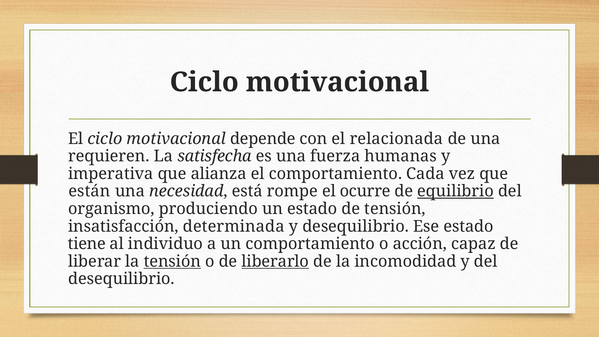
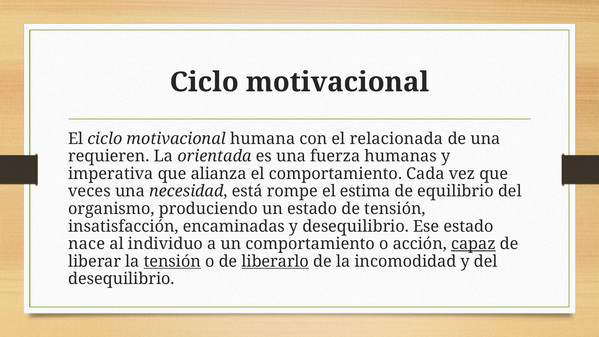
depende: depende -> humana
satisfecha: satisfecha -> orientada
están: están -> veces
ocurre: ocurre -> estima
equilibrio underline: present -> none
determinada: determinada -> encaminadas
tiene: tiene -> nace
capaz underline: none -> present
